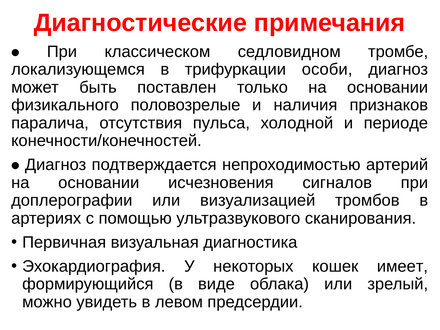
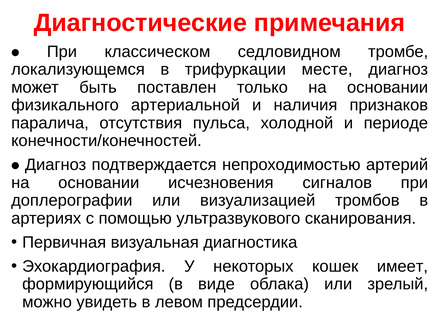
особи: особи -> месте
половозрелые: половозрелые -> артериальной
